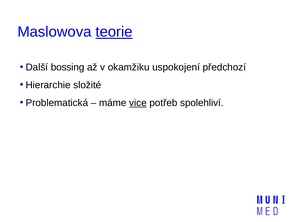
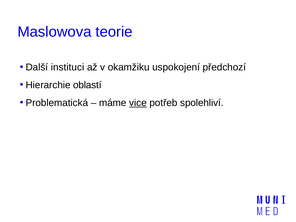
teorie underline: present -> none
bossing: bossing -> instituci
složité: složité -> oblastí
